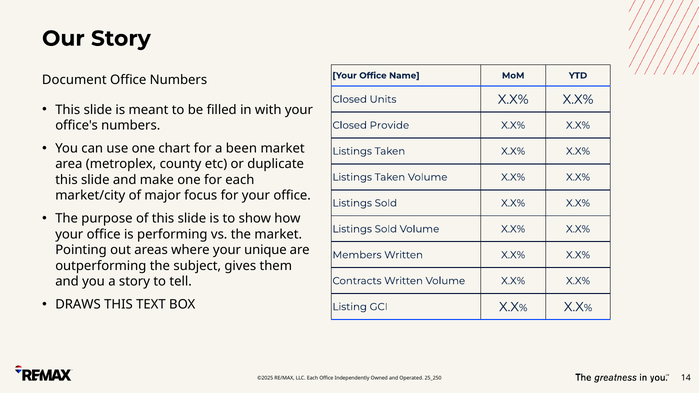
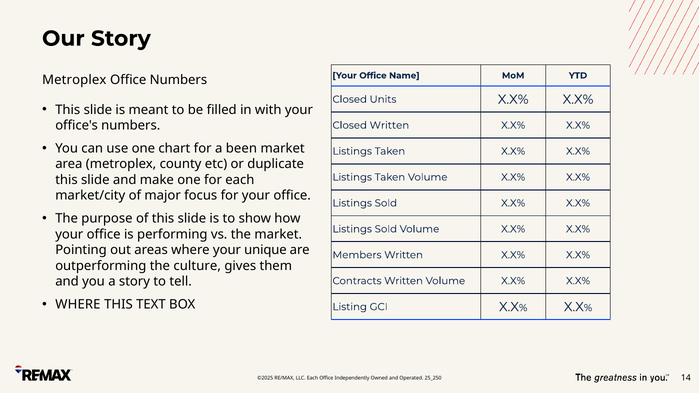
Document at (74, 80): Document -> Metroplex
Closed Provide: Provide -> Written
subject: subject -> culture
DRAWS at (78, 305): DRAWS -> WHERE
